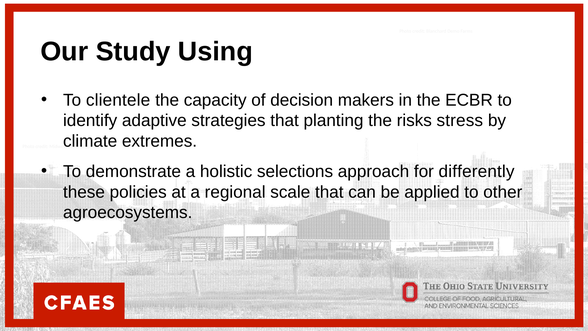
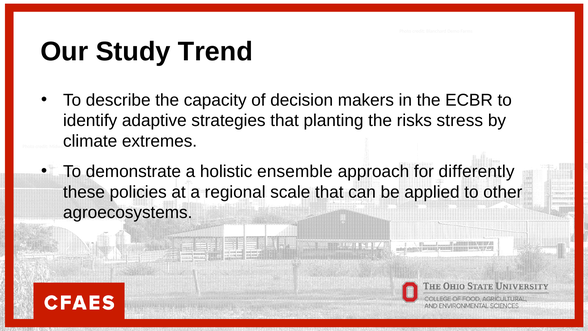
Using: Using -> Trend
clientele: clientele -> describe
selections: selections -> ensemble
